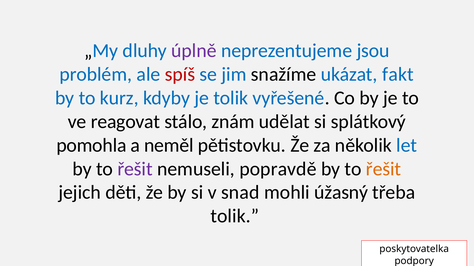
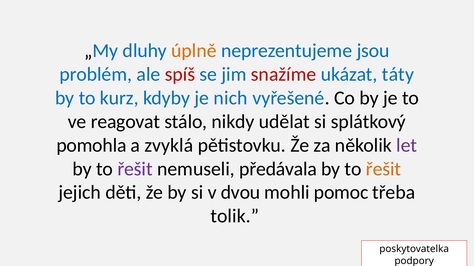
úplně colour: purple -> orange
snažíme colour: black -> red
fakt: fakt -> táty
je tolik: tolik -> nich
znám: znám -> nikdy
neměl: neměl -> zvyklá
let colour: blue -> purple
popravdě: popravdě -> předávala
snad: snad -> dvou
úžasný: úžasný -> pomoc
